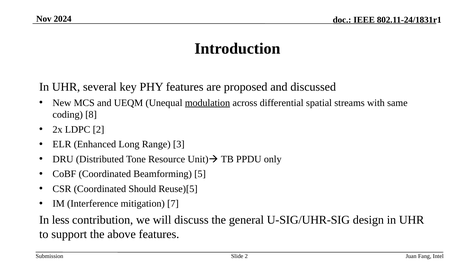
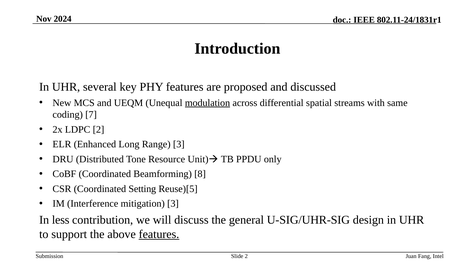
8: 8 -> 7
5: 5 -> 8
Should: Should -> Setting
mitigation 7: 7 -> 3
features at (159, 234) underline: none -> present
